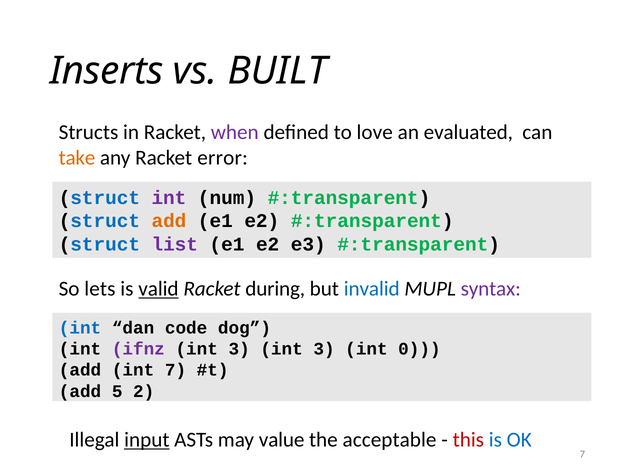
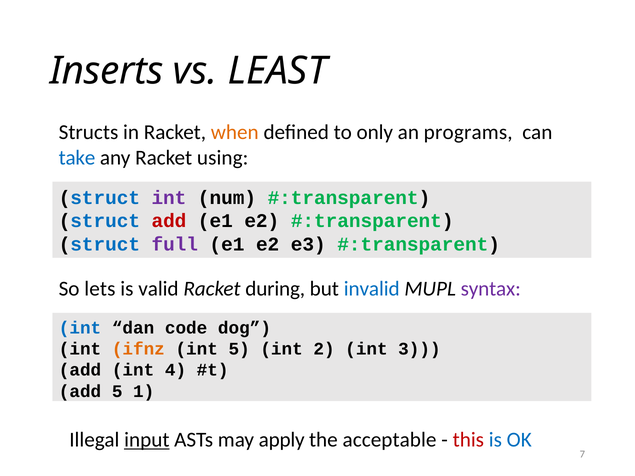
BUILT: BUILT -> LEAST
when colour: purple -> orange
love: love -> only
evaluated: evaluated -> programs
take colour: orange -> blue
error: error -> using
add at (169, 221) colour: orange -> red
list: list -> full
valid underline: present -> none
ifnz colour: purple -> orange
3 at (239, 349): 3 -> 5
3 at (324, 349): 3 -> 2
0: 0 -> 3
int 7: 7 -> 4
2: 2 -> 1
value: value -> apply
